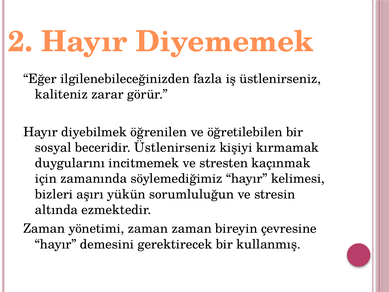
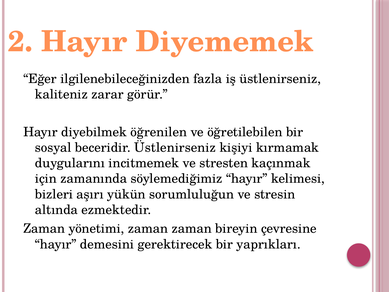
kullanmış: kullanmış -> yaprıkları
